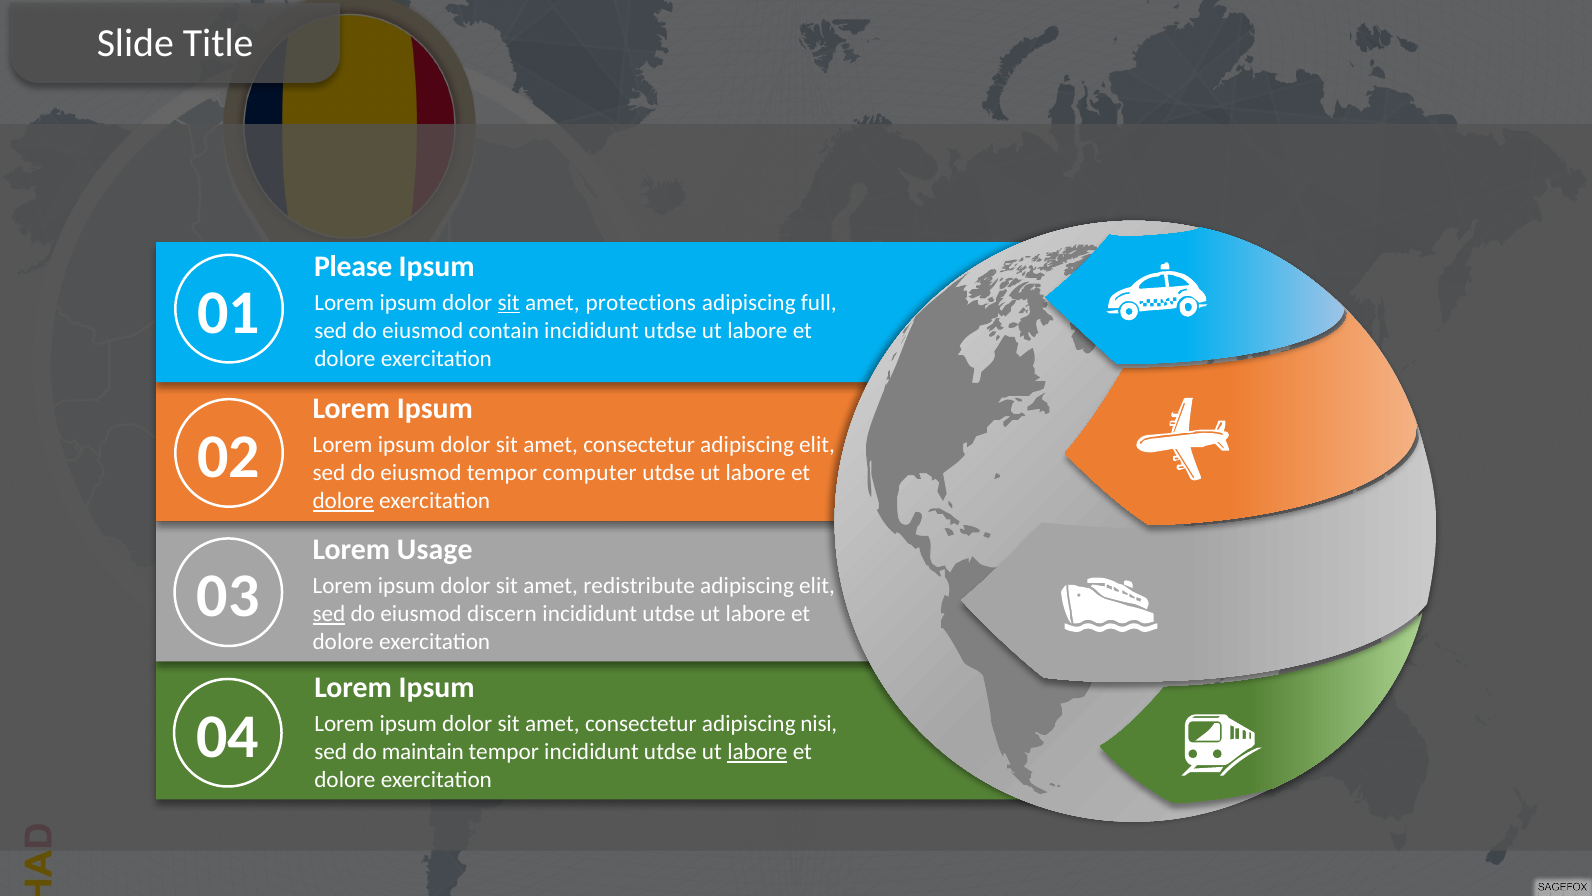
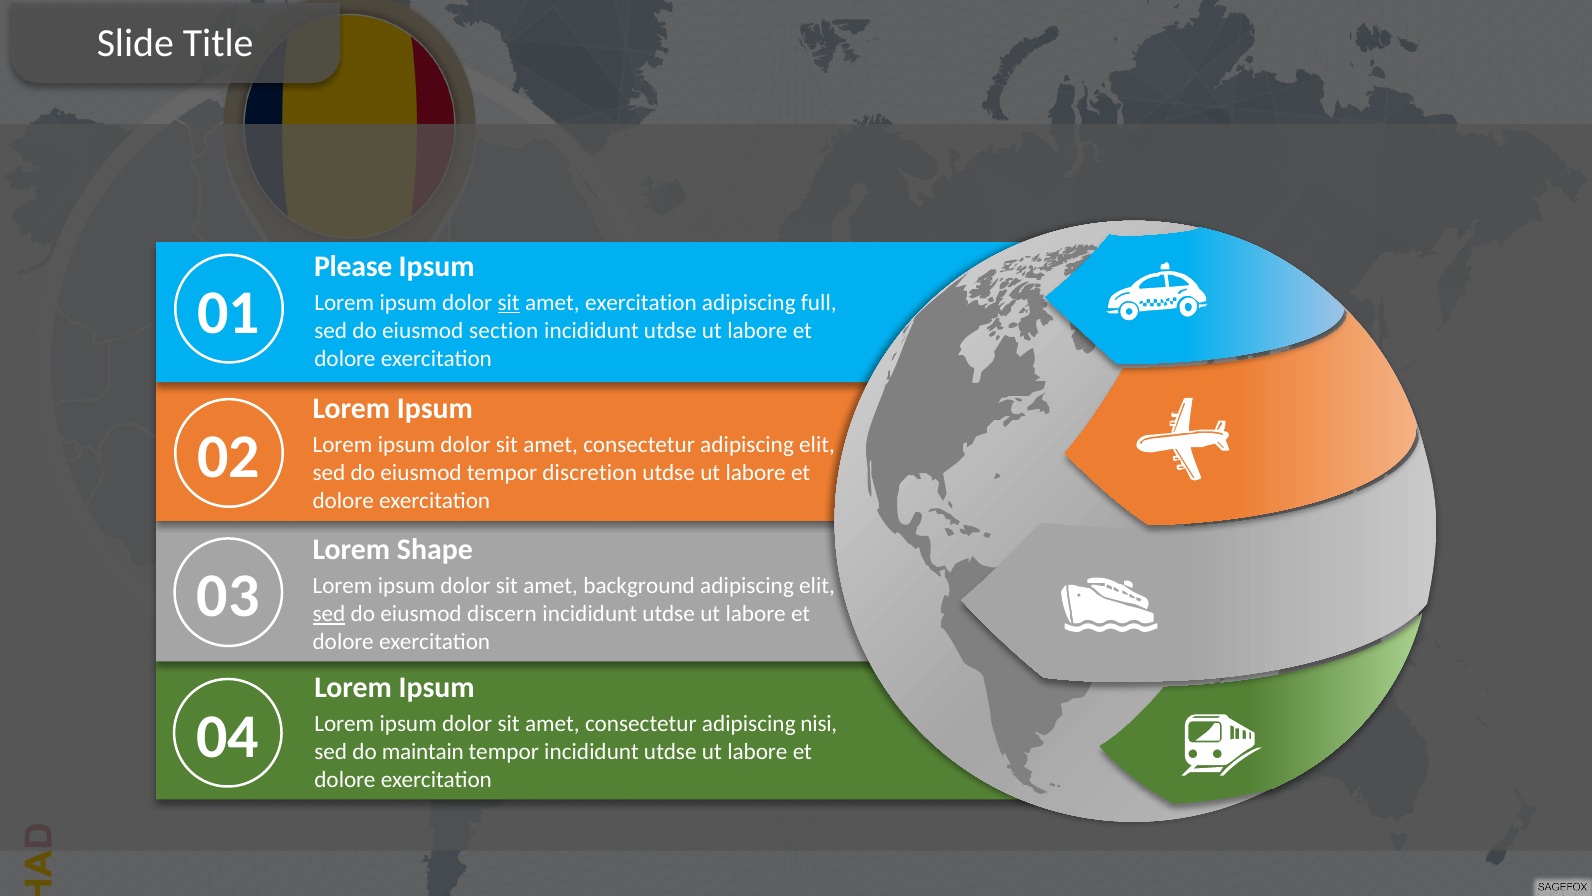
amet protections: protections -> exercitation
contain: contain -> section
computer: computer -> discretion
dolore at (343, 501) underline: present -> none
Usage: Usage -> Shape
redistribute: redistribute -> background
labore at (757, 752) underline: present -> none
